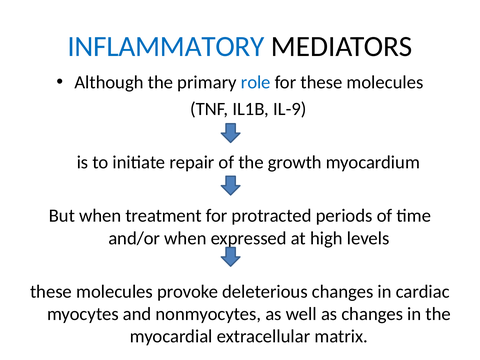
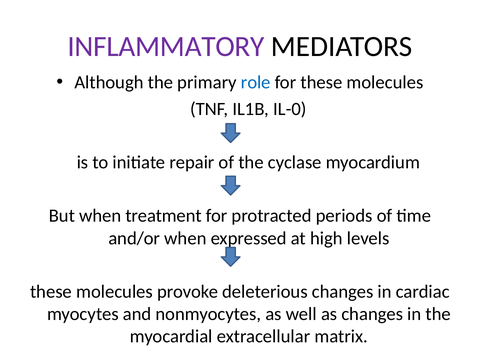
INFLAMMATORY colour: blue -> purple
IL-9: IL-9 -> IL-0
growth: growth -> cyclase
